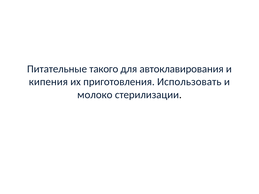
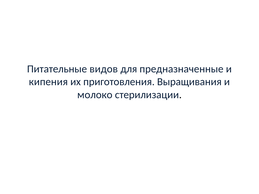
такого: такого -> видов
автоклавирования: автоклавирования -> предназначенные
Использовать: Использовать -> Выращивания
